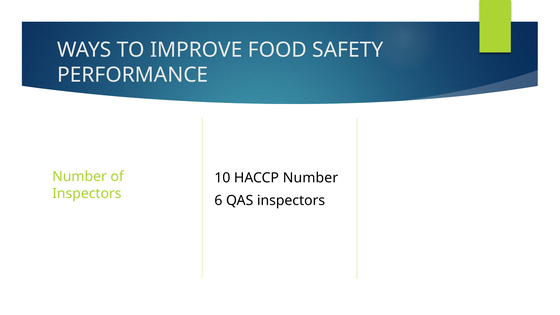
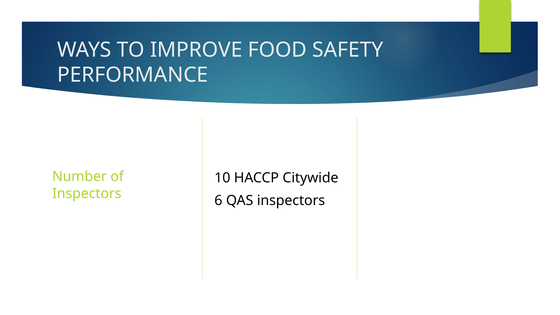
HACCP Number: Number -> Citywide
